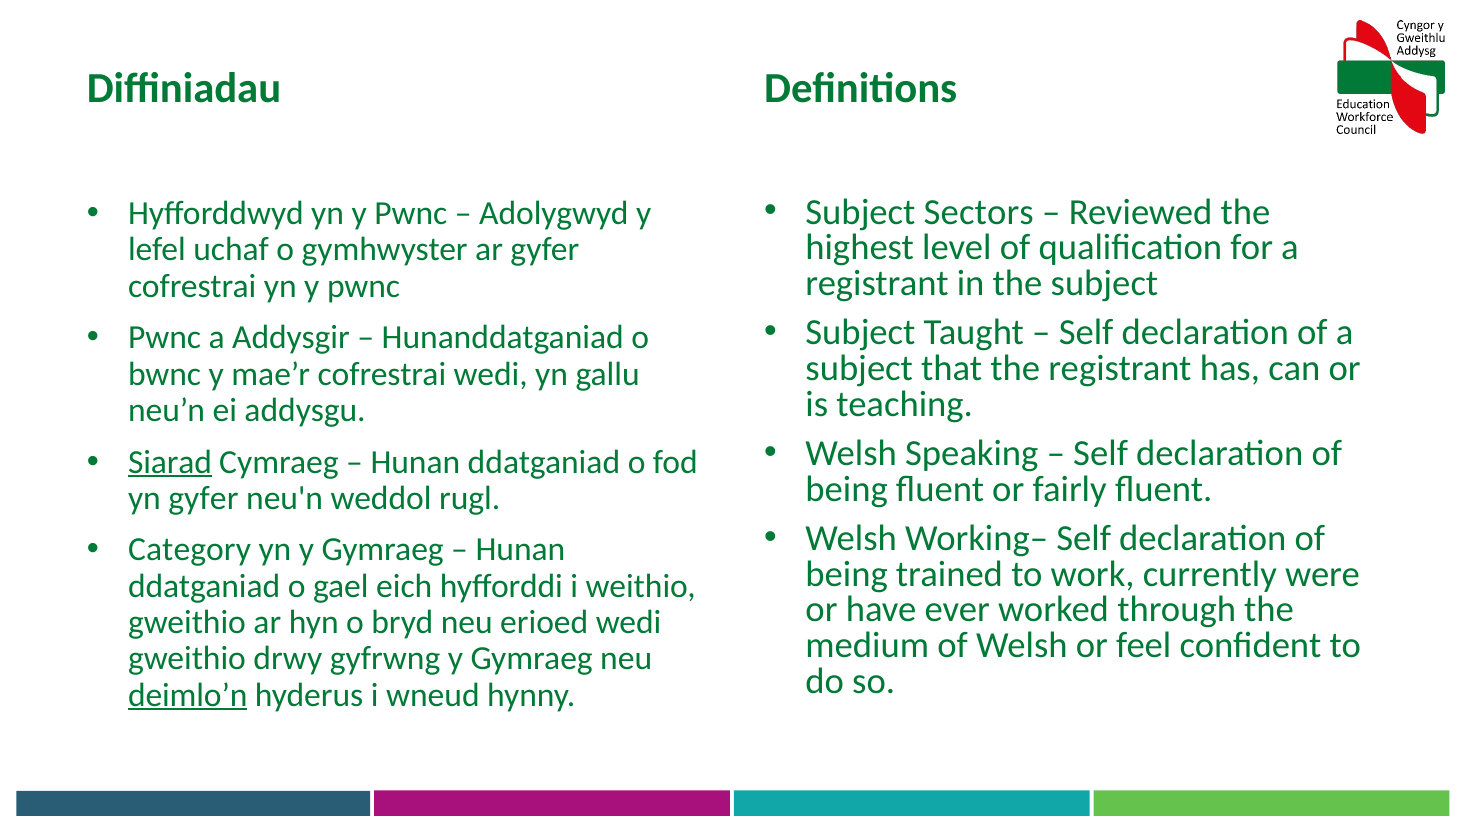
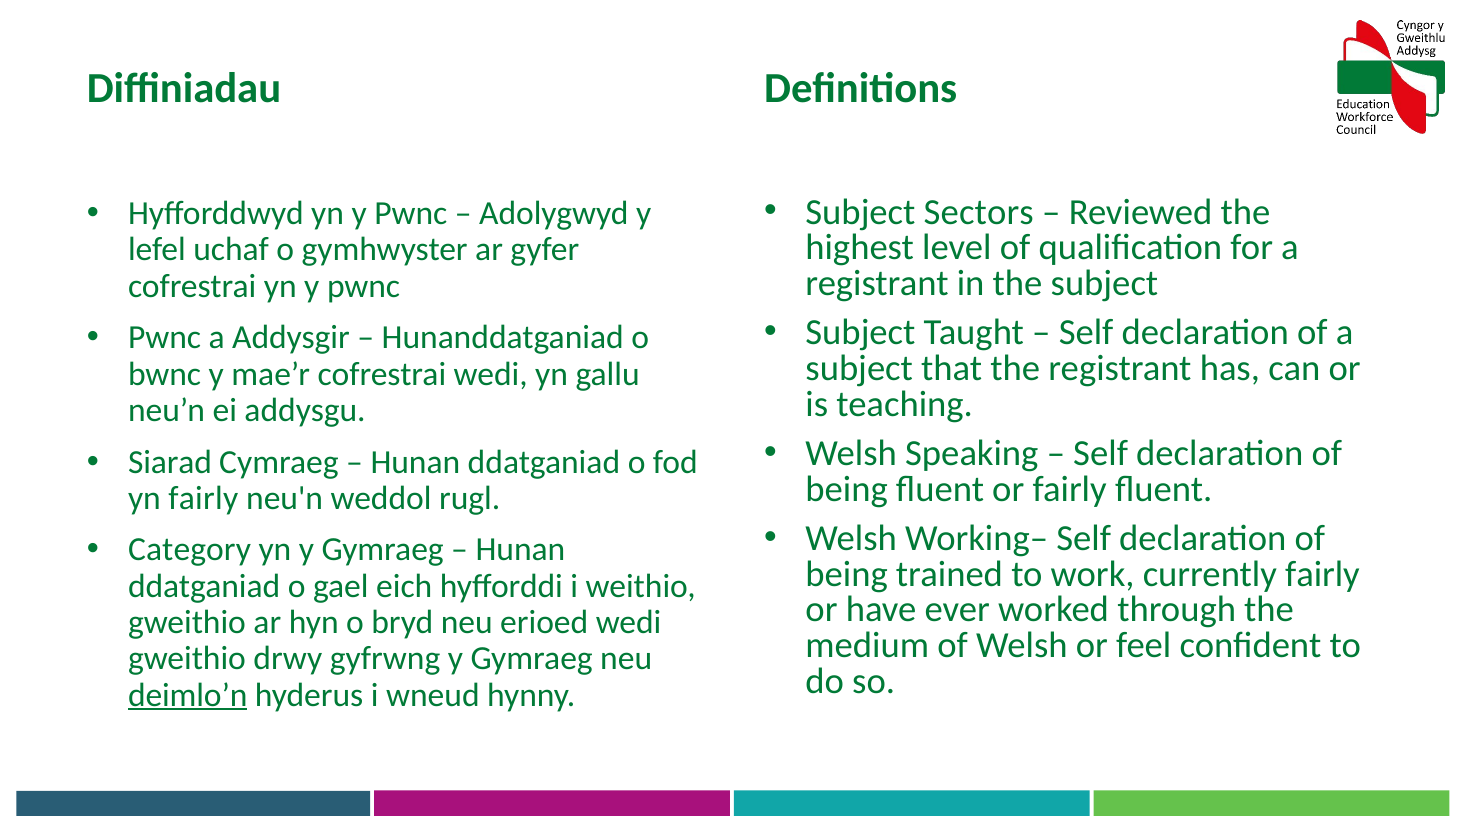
Siarad underline: present -> none
yn gyfer: gyfer -> fairly
currently were: were -> fairly
